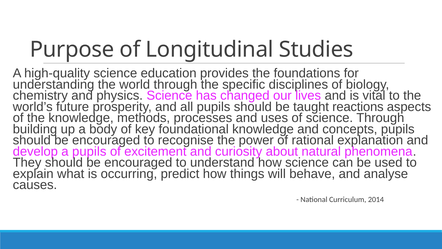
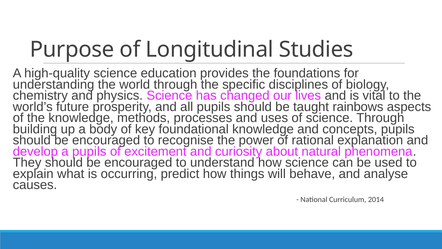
reactions: reactions -> rainbows
